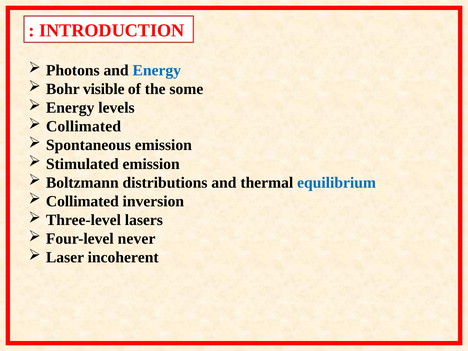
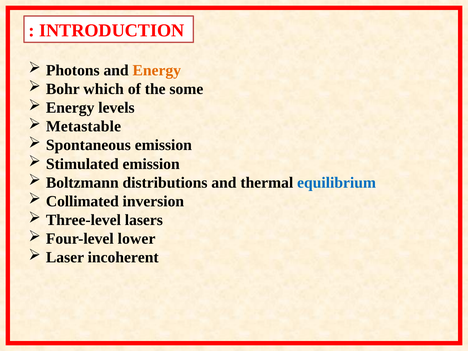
Energy at (157, 70) colour: blue -> orange
visible: visible -> which
Collimated at (84, 126): Collimated -> Metastable
never: never -> lower
